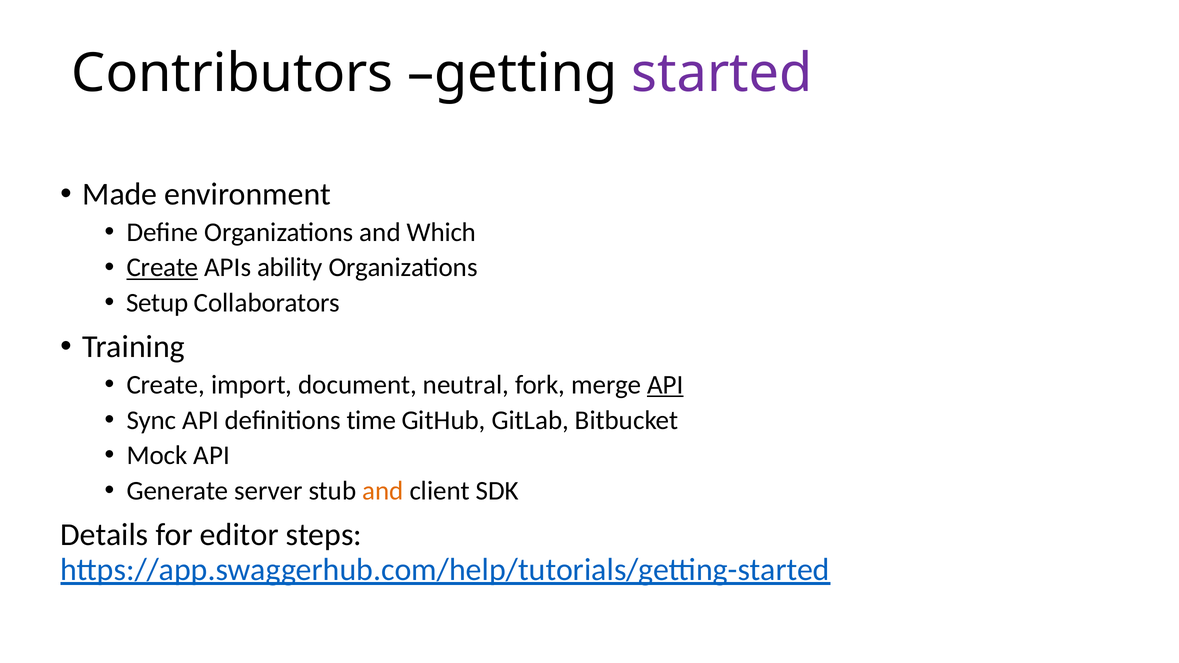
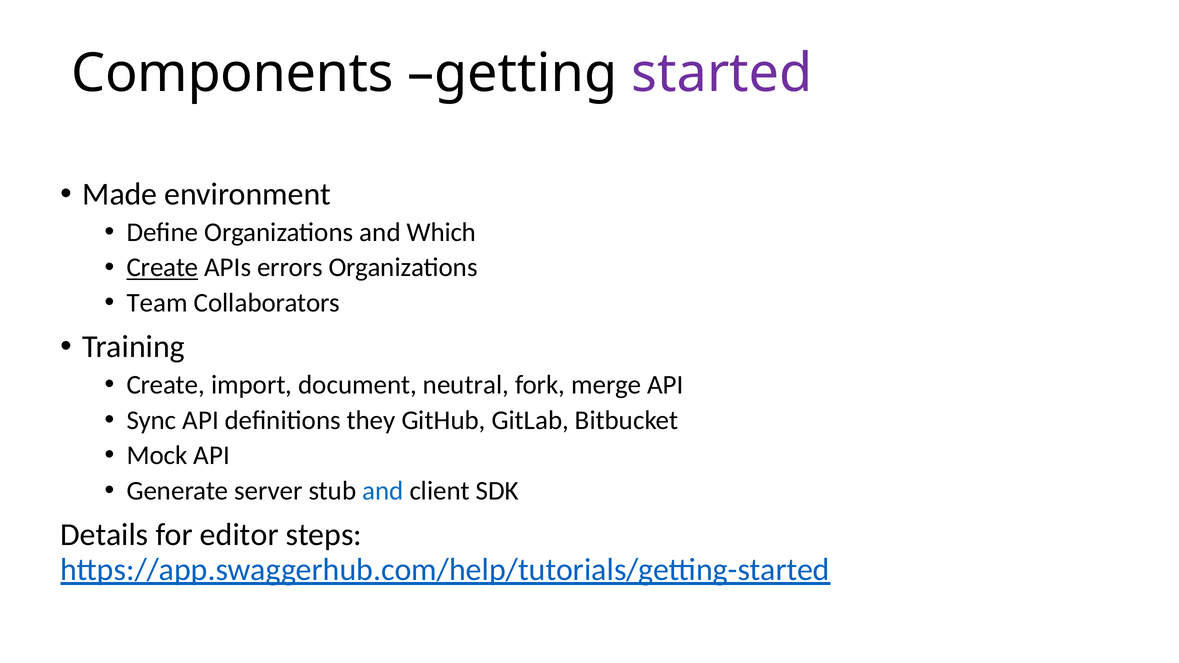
Contributors: Contributors -> Components
ability: ability -> errors
Setup: Setup -> Team
API at (665, 385) underline: present -> none
time: time -> they
and at (383, 491) colour: orange -> blue
